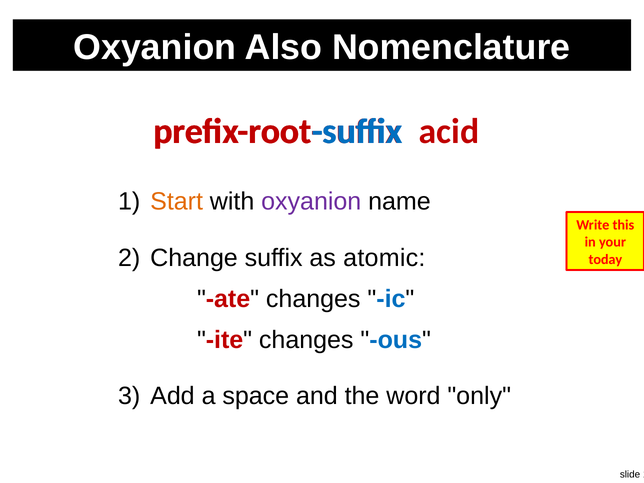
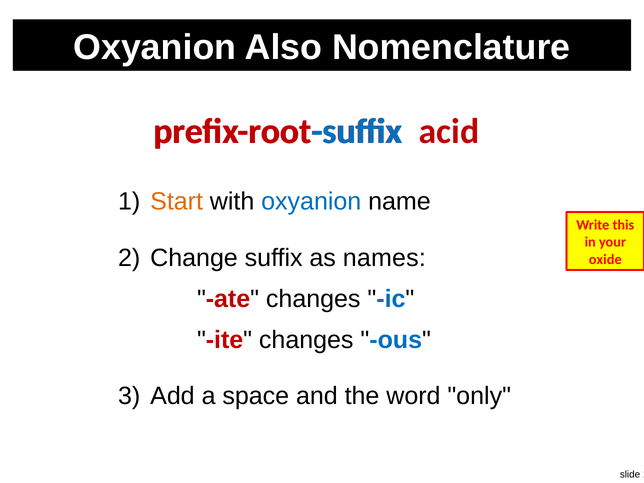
oxyanion at (311, 202) colour: purple -> blue
atomic: atomic -> names
today: today -> oxide
